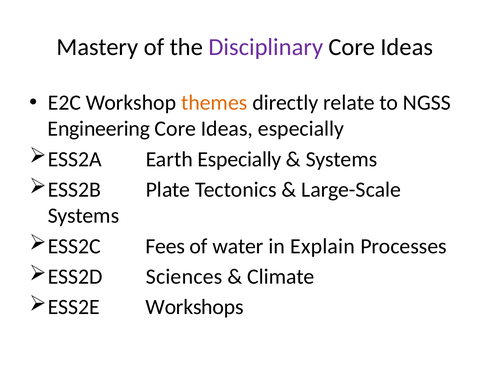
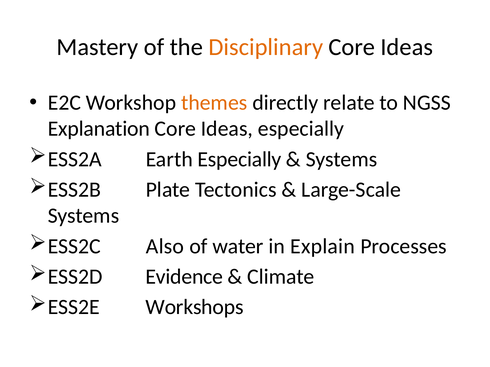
Disciplinary colour: purple -> orange
Engineering: Engineering -> Explanation
Fees: Fees -> Also
Sciences: Sciences -> Evidence
